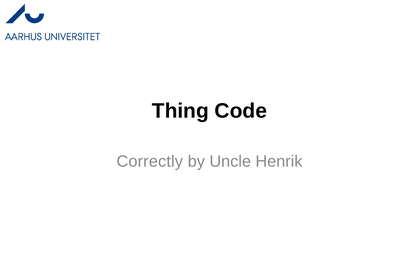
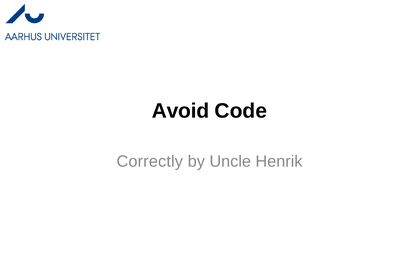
Thing: Thing -> Avoid
